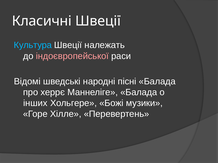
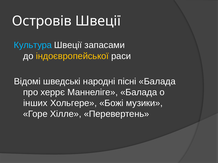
Класичні: Класичні -> Островів
належать: належать -> запасами
індоєвропейської colour: pink -> yellow
